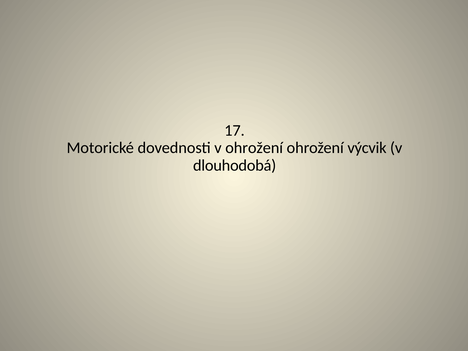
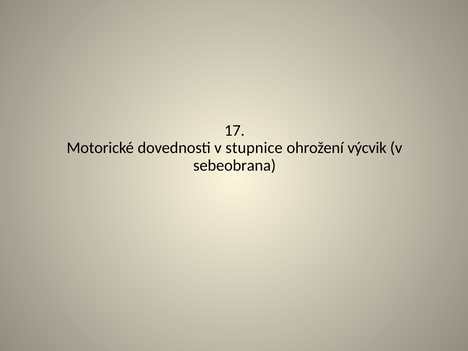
v ohrožení: ohrožení -> stupnice
dlouhodobá: dlouhodobá -> sebeobrana
